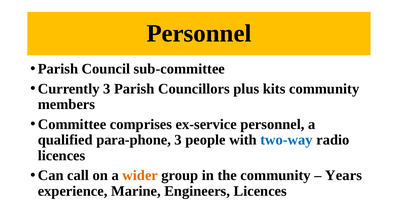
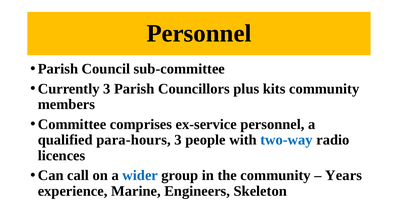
para-phone: para-phone -> para-hours
wider colour: orange -> blue
Engineers Licences: Licences -> Skeleton
